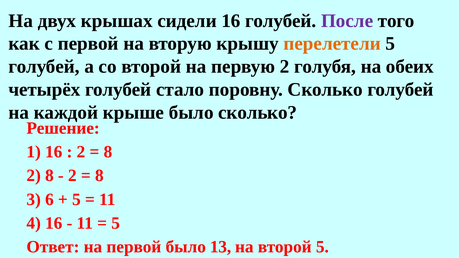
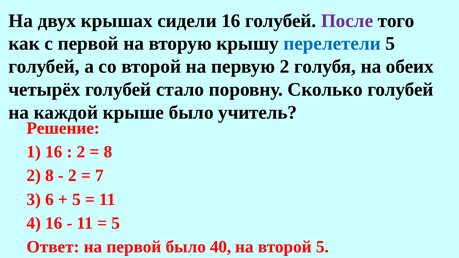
перелетели colour: orange -> blue
было сколько: сколько -> учитель
8 at (99, 176): 8 -> 7
13: 13 -> 40
